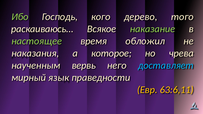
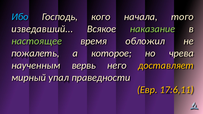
Ибо colour: light green -> light blue
дерево: дерево -> начала
раскаиваюсь: раскаиваюсь -> изведавший
наказания: наказания -> пожалеть
доставляет colour: light blue -> yellow
язык: язык -> упал
63:6,11: 63:6,11 -> 17:6,11
